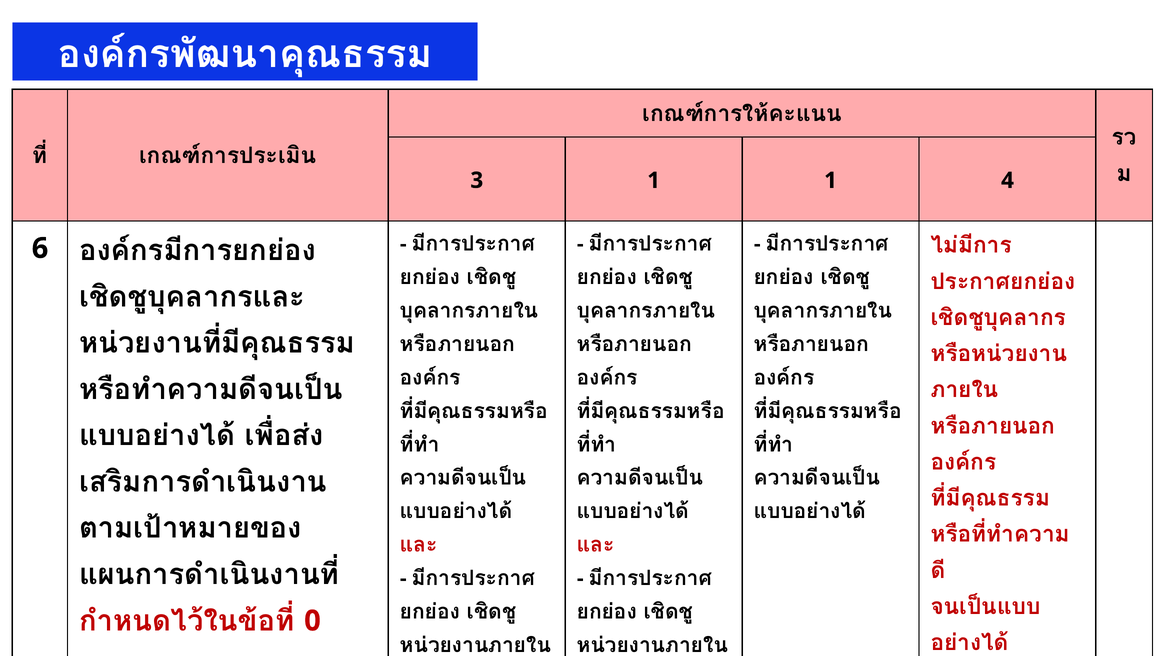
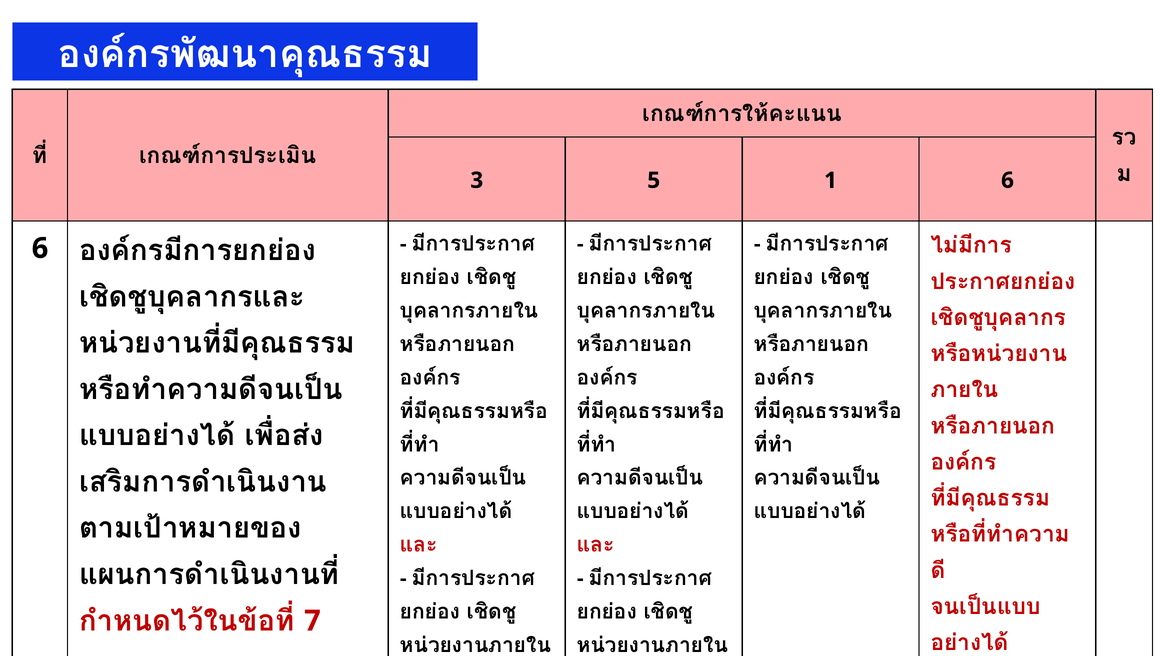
3 1: 1 -> 5
1 4: 4 -> 6
0: 0 -> 7
